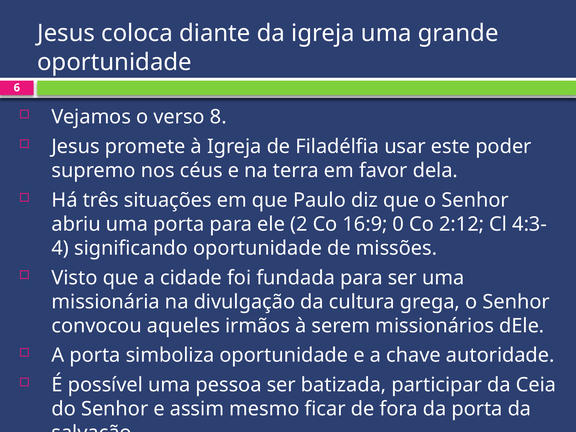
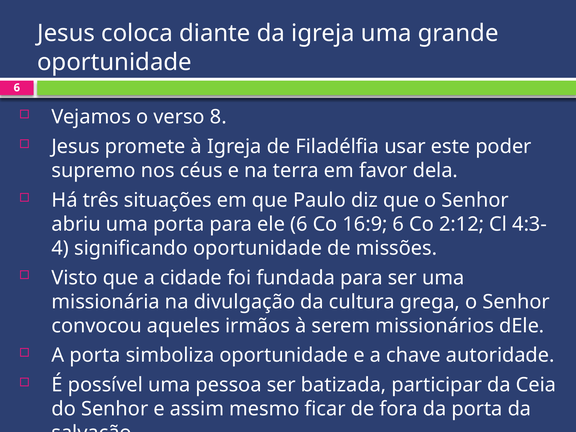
ele 2: 2 -> 6
16:9 0: 0 -> 6
